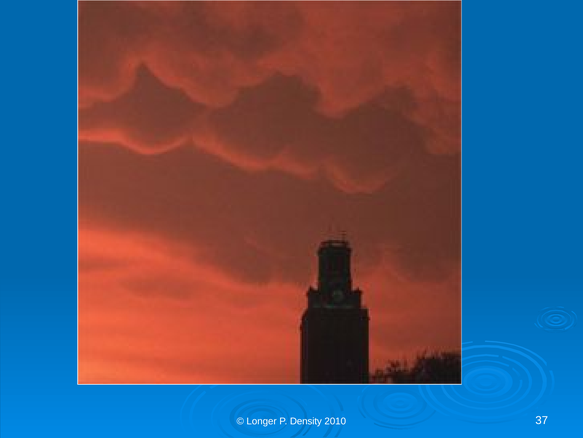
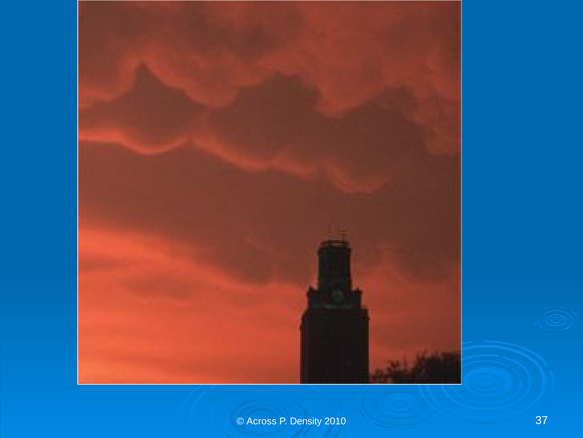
Longer: Longer -> Across
